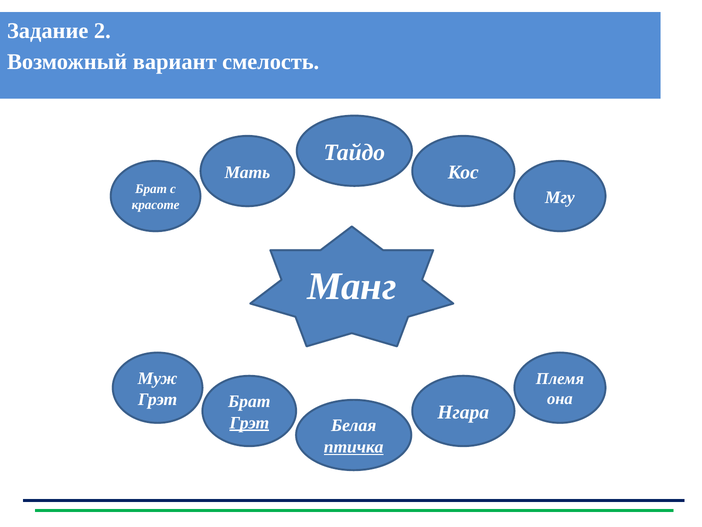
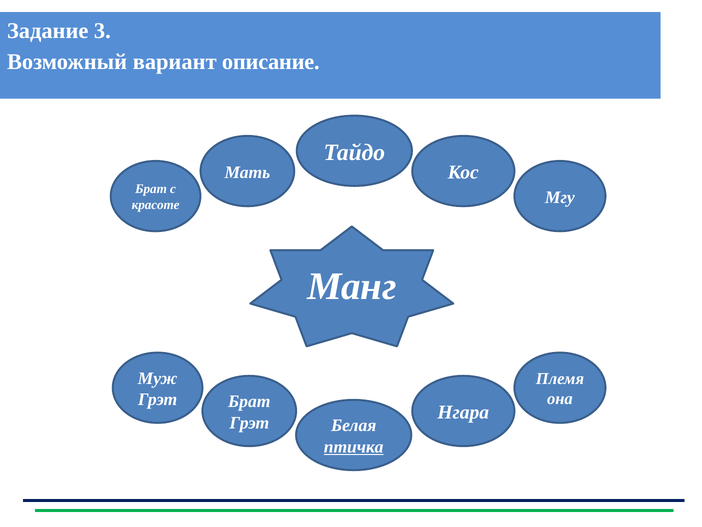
2: 2 -> 3
смелость: смелость -> описание
Грэт at (249, 422) underline: present -> none
